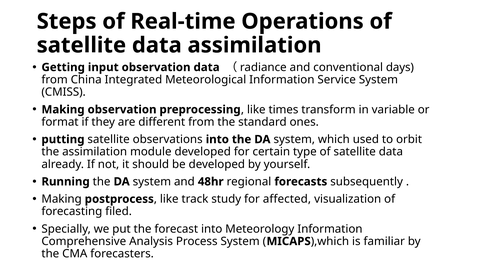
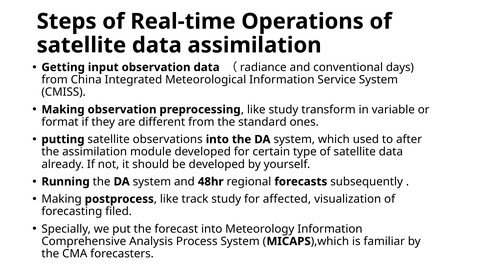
like times: times -> study
orbit: orbit -> after
